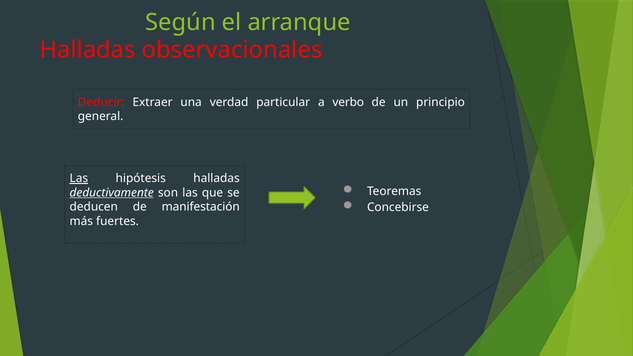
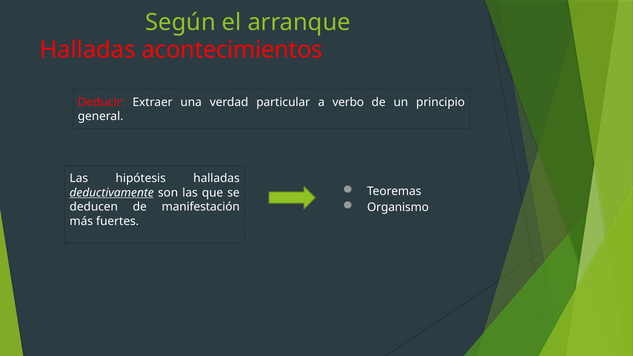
observacionales: observacionales -> acontecimientos
Las at (79, 178) underline: present -> none
Concebirse: Concebirse -> Organismo
